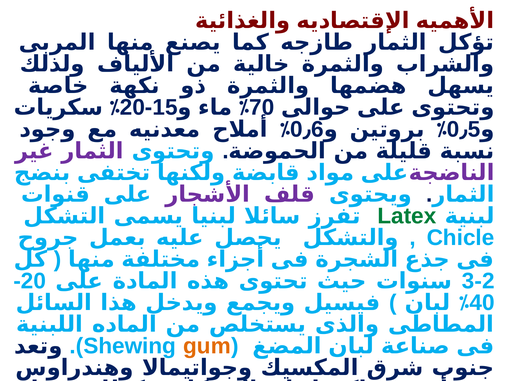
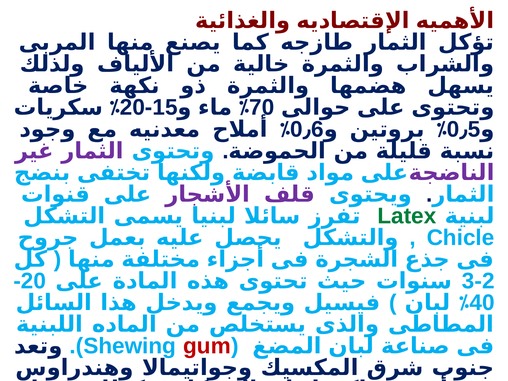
gum colour: orange -> red
